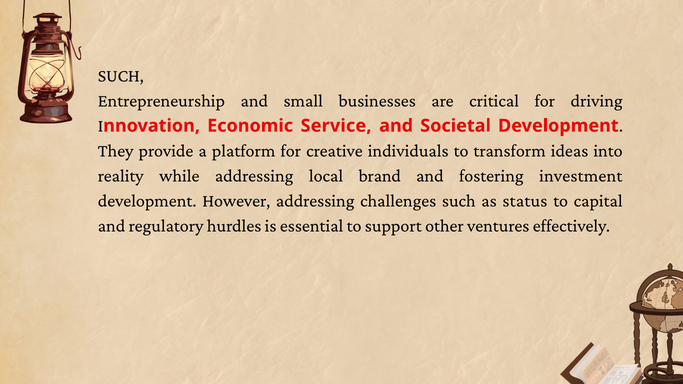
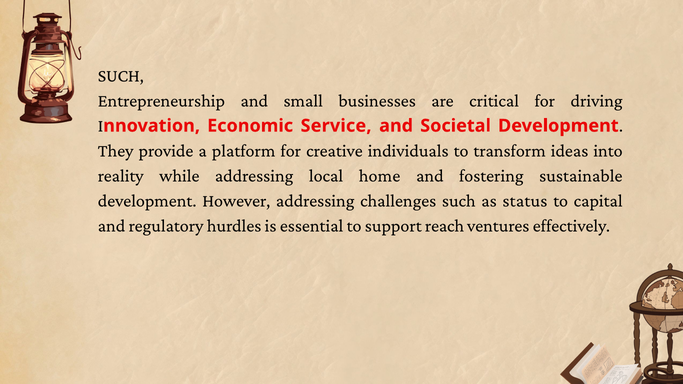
brand: brand -> home
investment: investment -> sustainable
other: other -> reach
